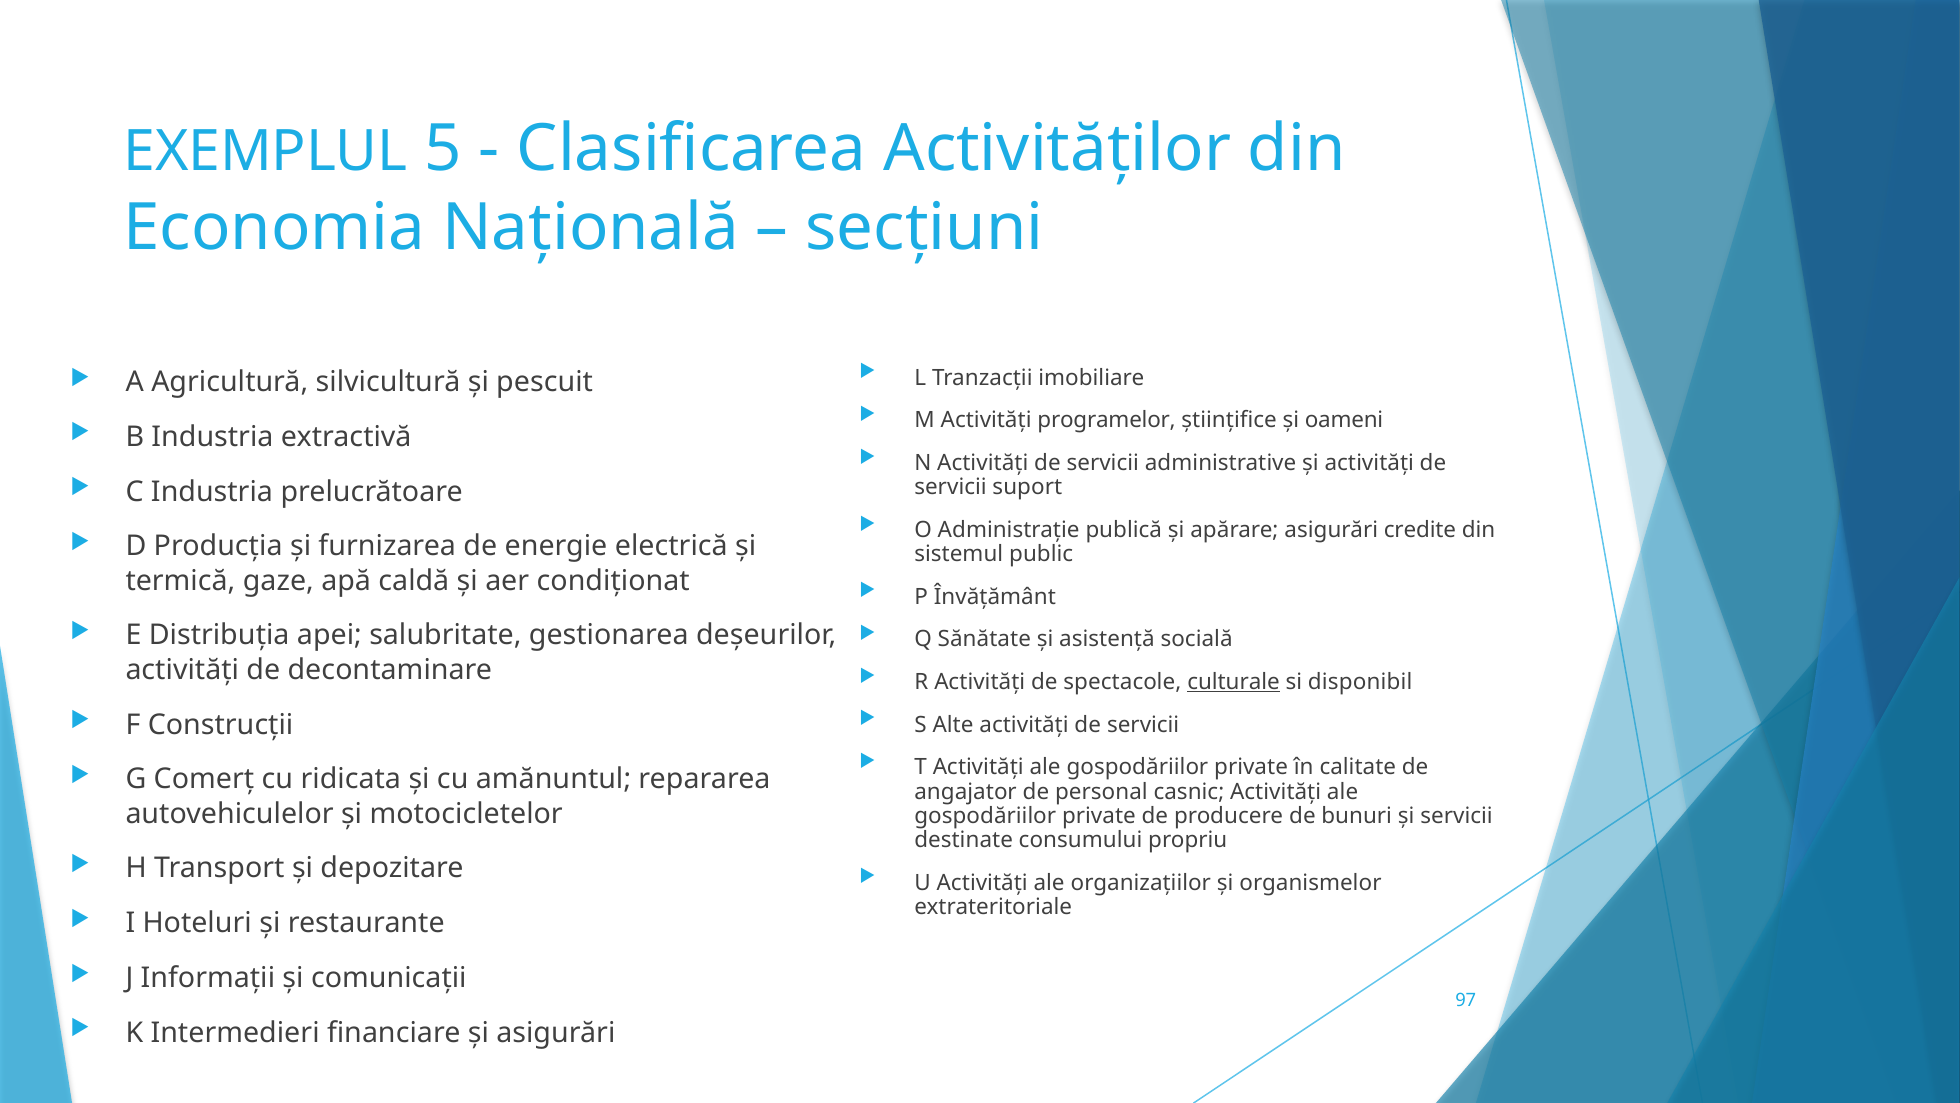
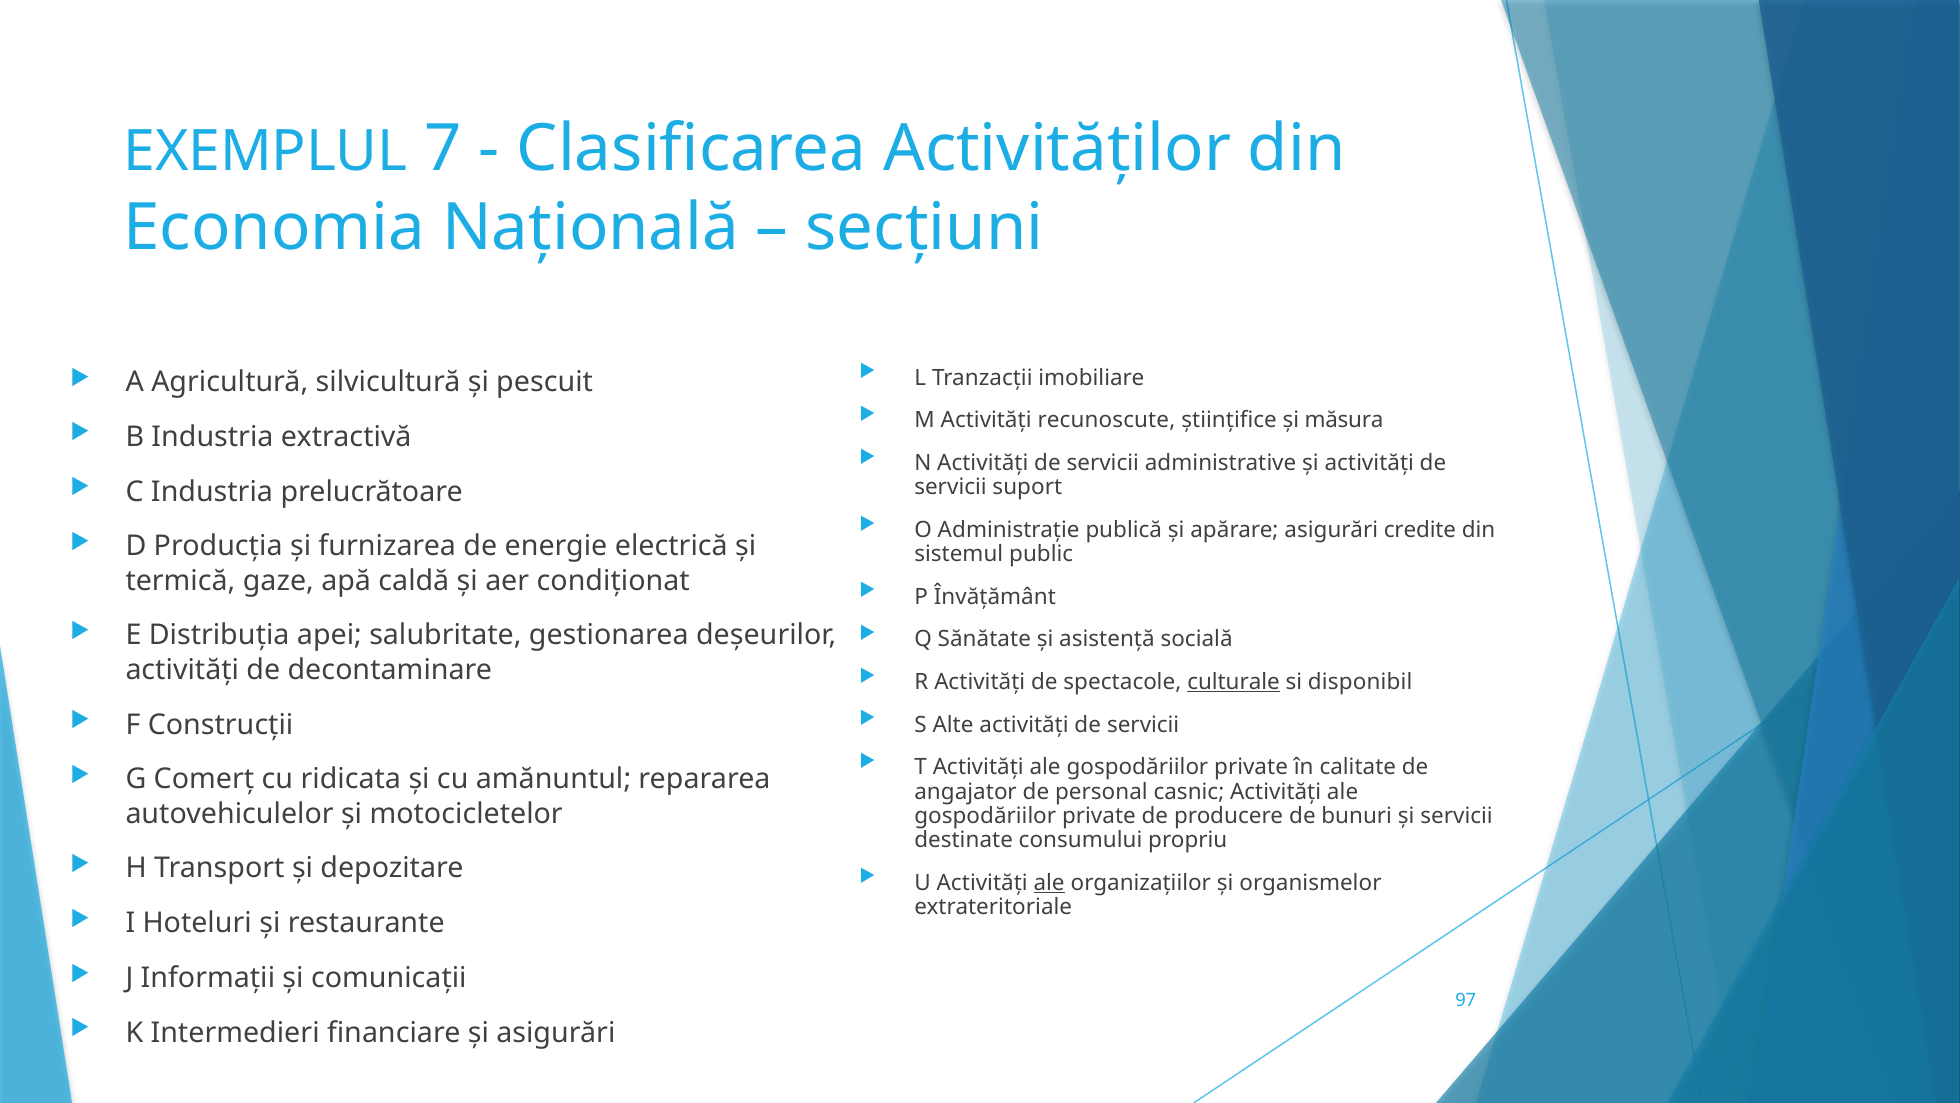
5: 5 -> 7
programelor: programelor -> recunoscute
oameni: oameni -> măsura
ale at (1049, 882) underline: none -> present
